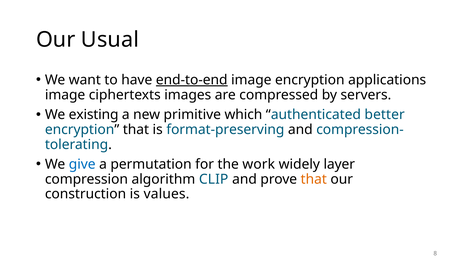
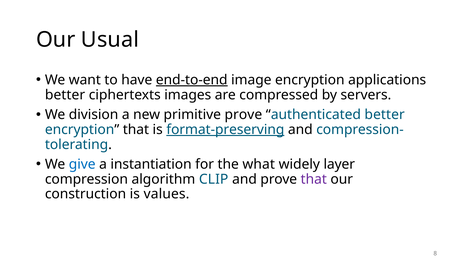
image at (65, 95): image -> better
existing: existing -> division
primitive which: which -> prove
format-preserving underline: none -> present
permutation: permutation -> instantiation
work: work -> what
that at (314, 179) colour: orange -> purple
